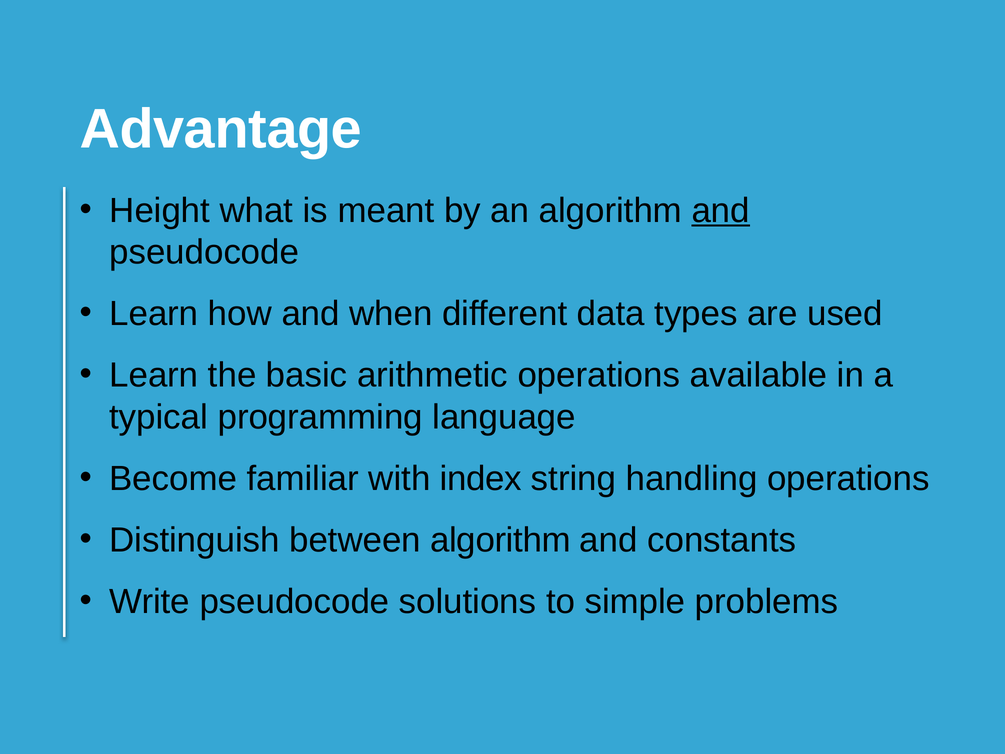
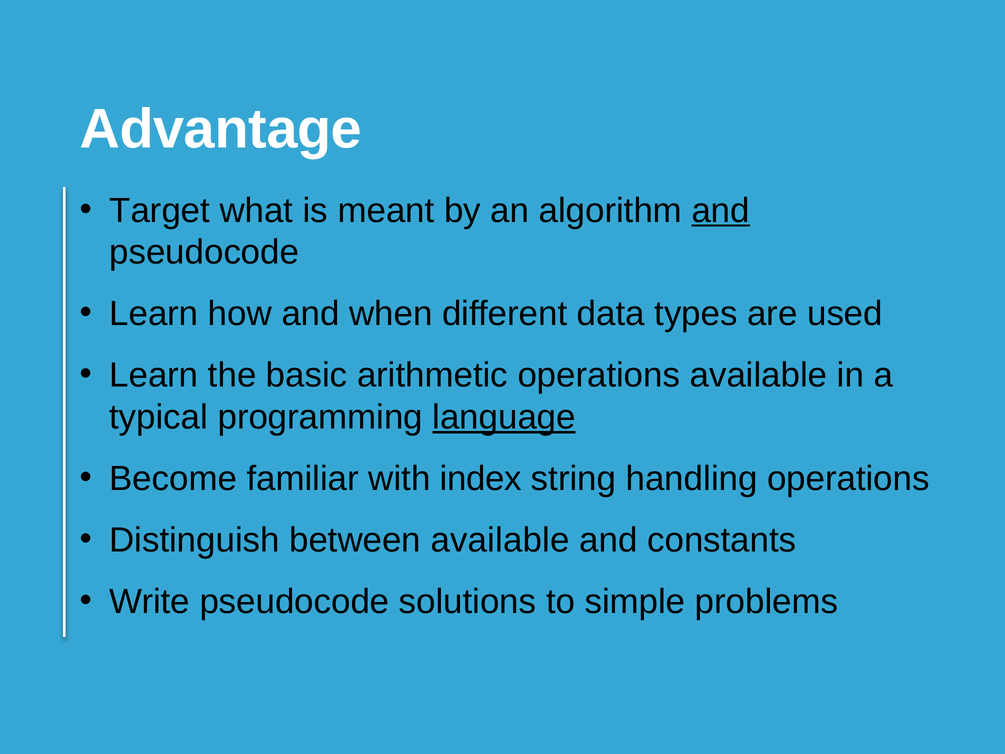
Height: Height -> Target
language underline: none -> present
between algorithm: algorithm -> available
